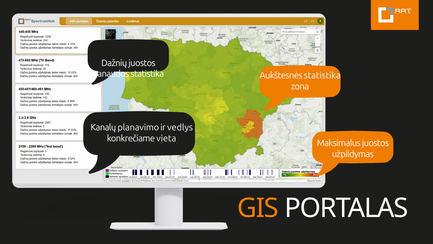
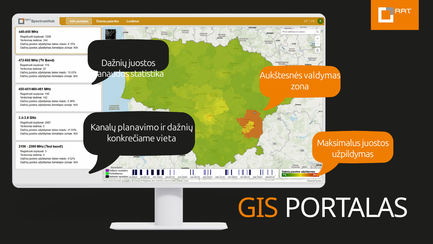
Aukštesnės statistika: statistika -> valdymas
ir vedlys: vedlys -> dažnių
